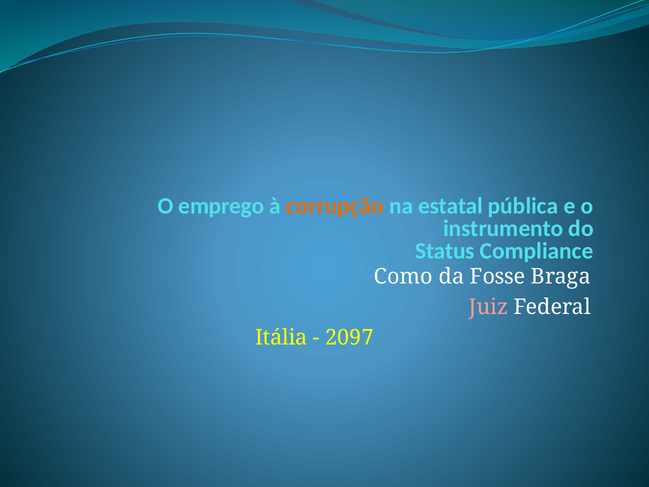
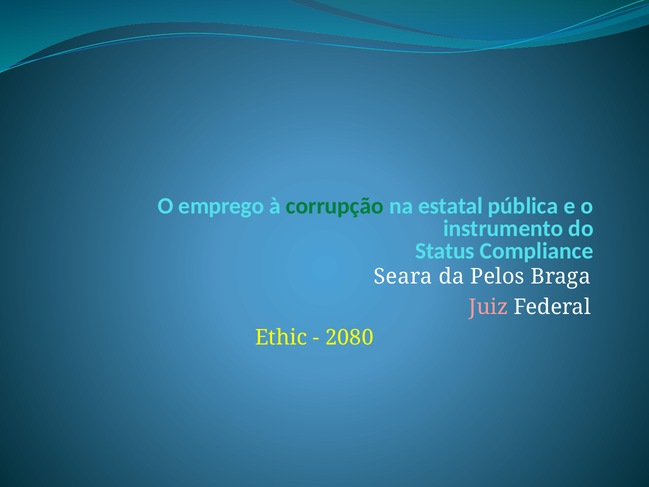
corrupção colour: orange -> green
Como: Como -> Seara
Fosse: Fosse -> Pelos
Itália: Itália -> Ethic
2097: 2097 -> 2080
